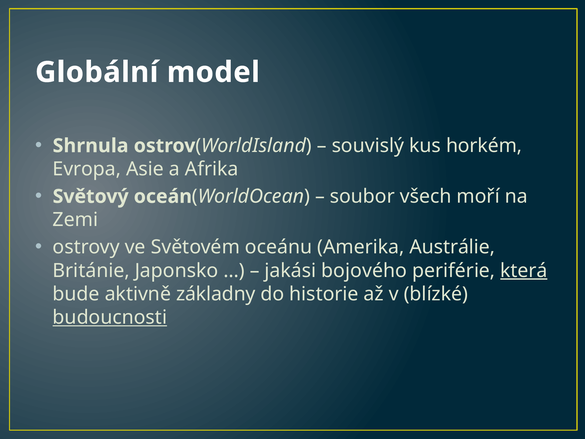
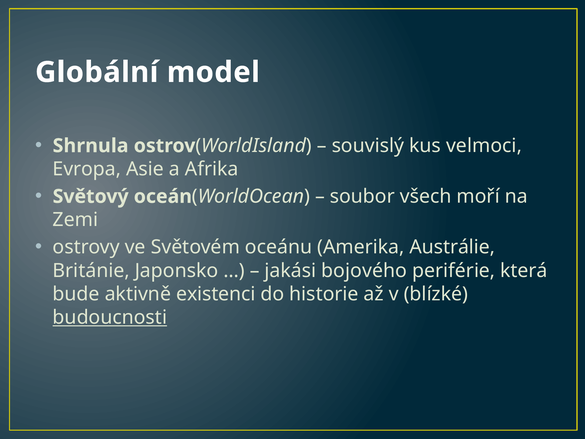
horkém: horkém -> velmoci
která underline: present -> none
základny: základny -> existenci
